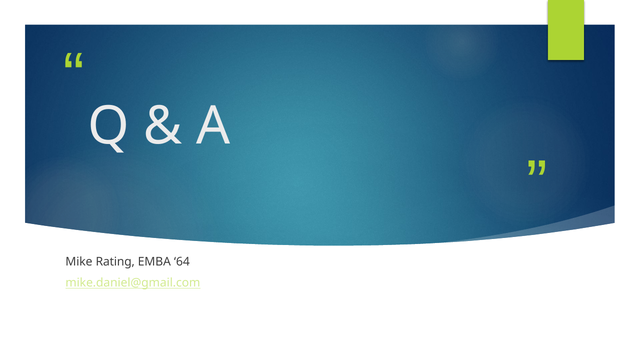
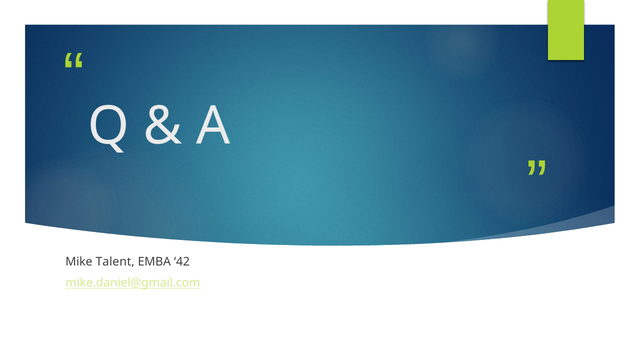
Rating: Rating -> Talent
64: 64 -> 42
